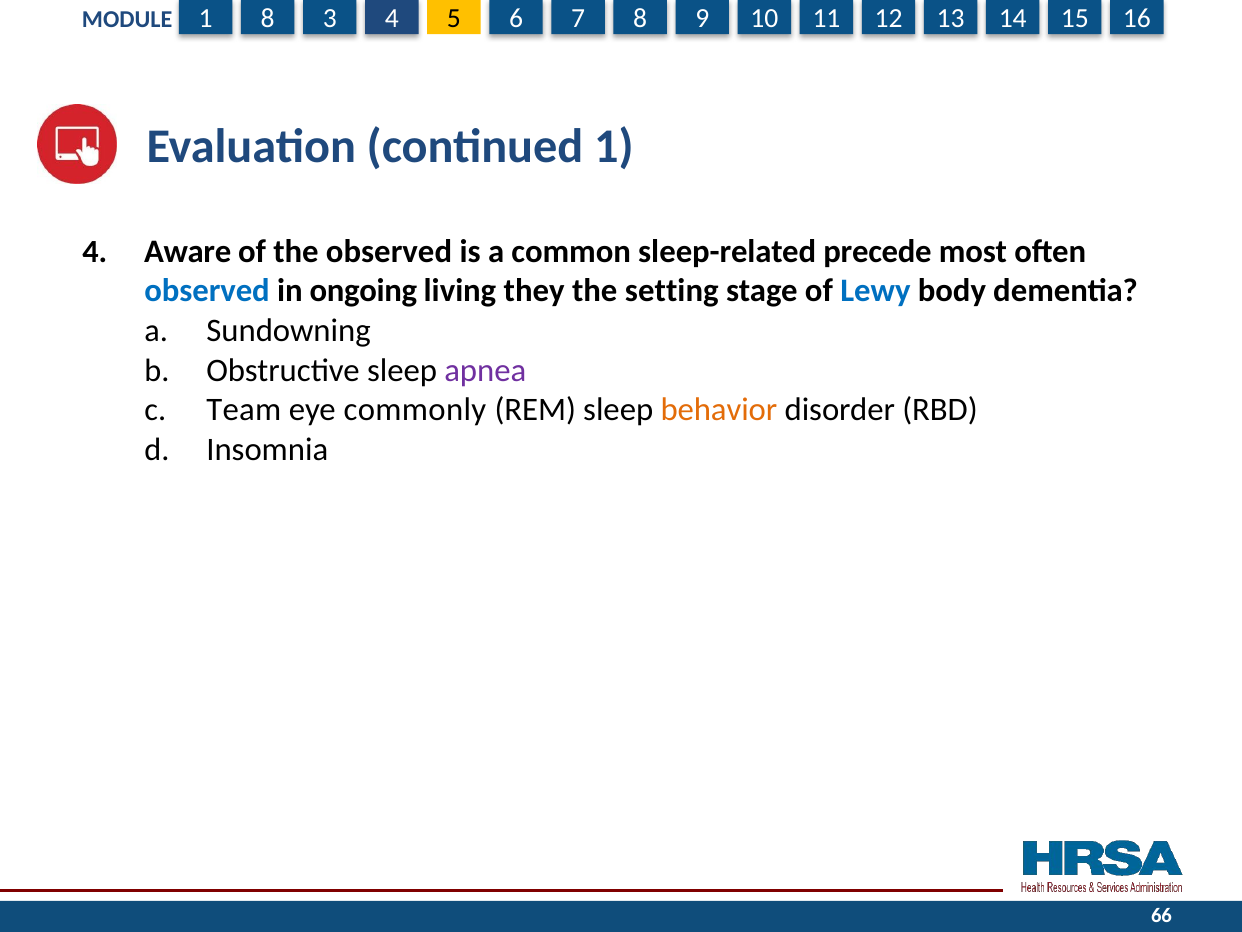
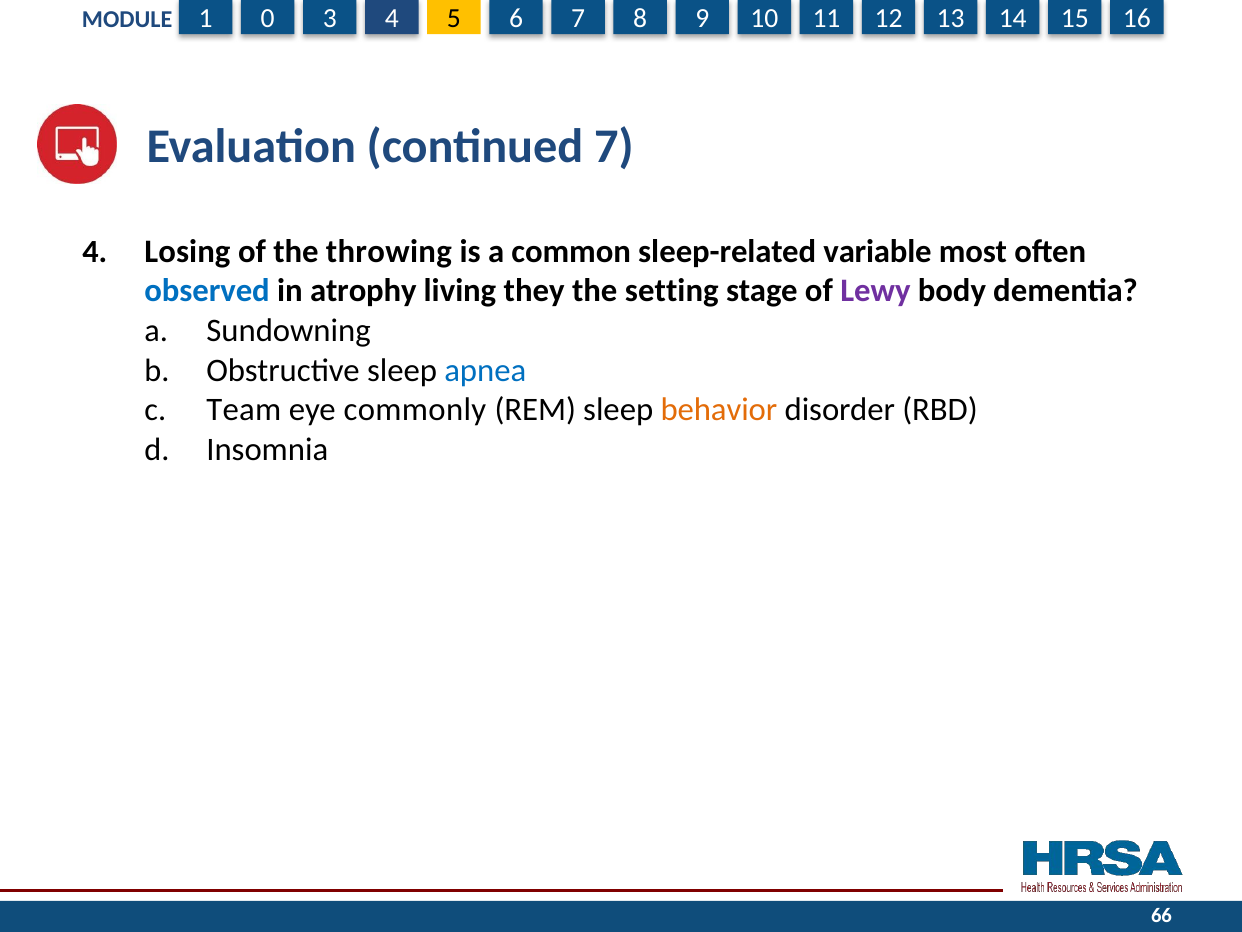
8 at (268, 18): 8 -> 0
continued 1: 1 -> 7
Aware: Aware -> Losing
the observed: observed -> throwing
precede: precede -> variable
ongoing: ongoing -> atrophy
Lewy colour: blue -> purple
apnea colour: purple -> blue
